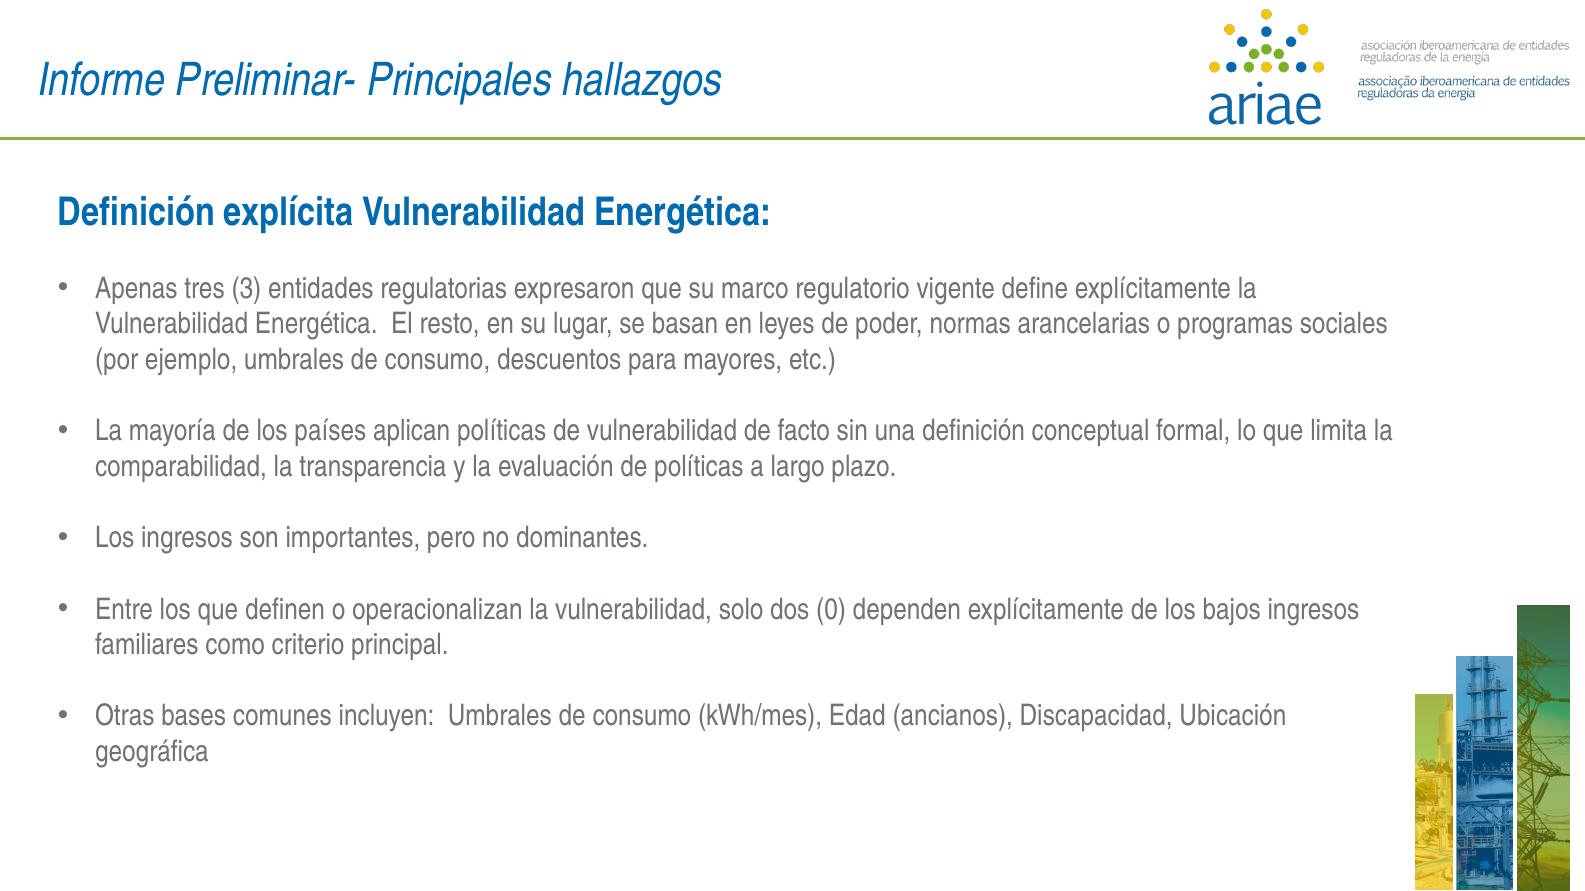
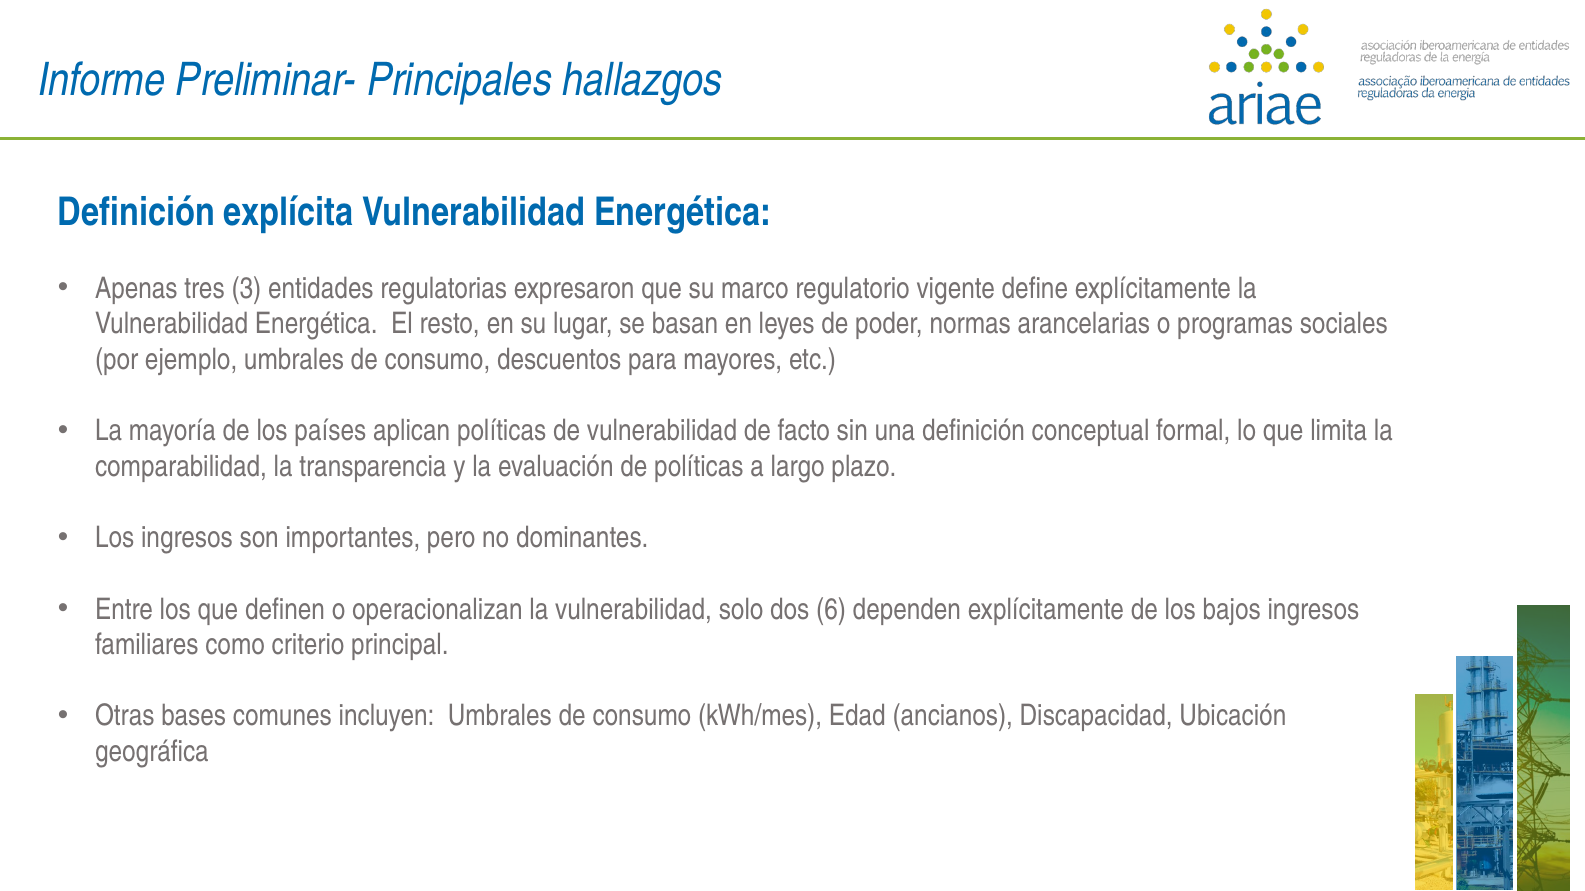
0: 0 -> 6
